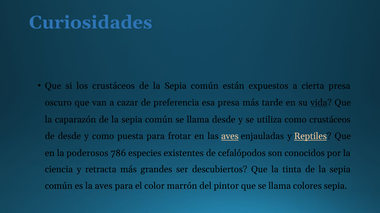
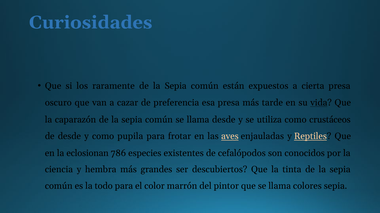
los crustáceos: crustáceos -> raramente
puesta: puesta -> pupila
poderosos: poderosos -> eclosionan
retracta: retracta -> hembra
la aves: aves -> todo
